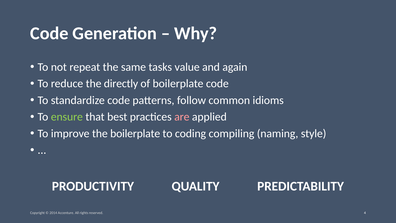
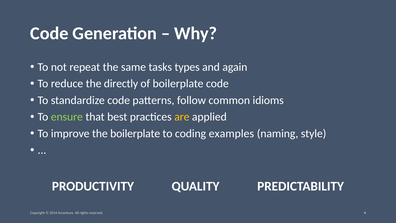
value: value -> types
are colour: pink -> yellow
compiling: compiling -> examples
